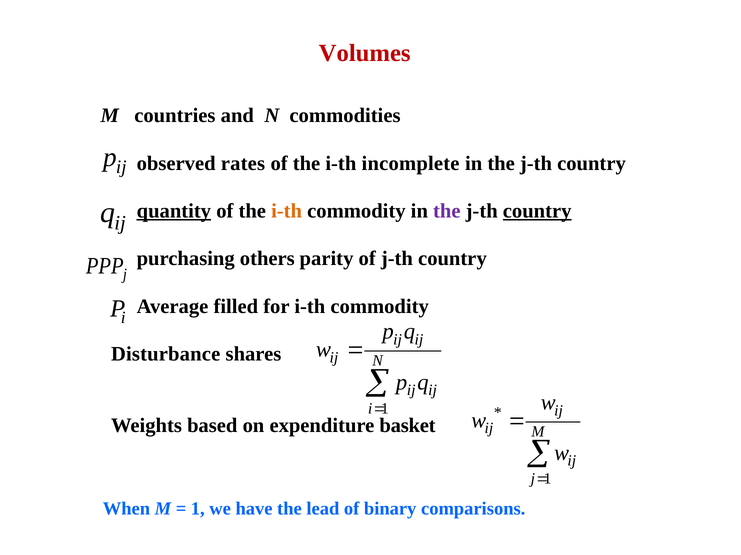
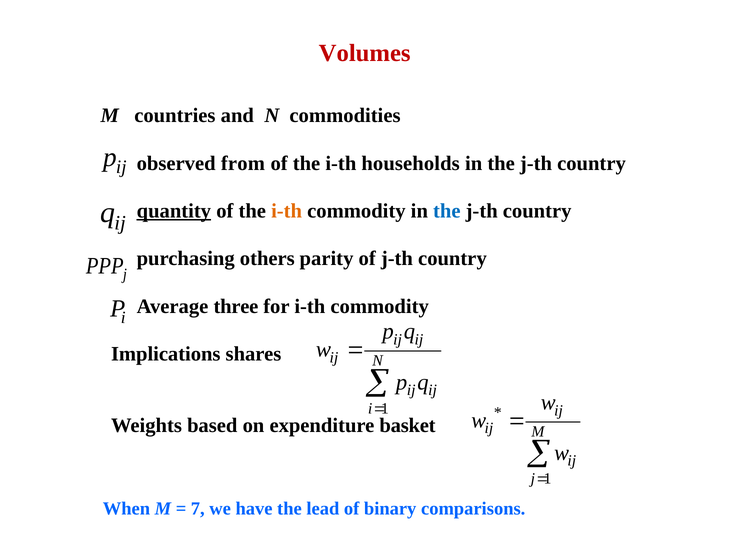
rates: rates -> from
incomplete: incomplete -> households
the at (447, 211) colour: purple -> blue
country at (537, 211) underline: present -> none
filled: filled -> three
Disturbance: Disturbance -> Implications
1 at (198, 509): 1 -> 7
